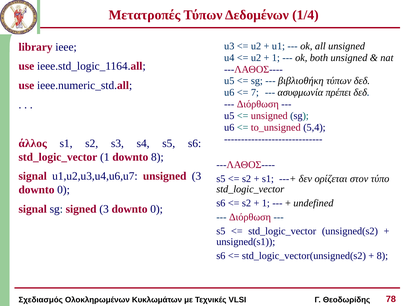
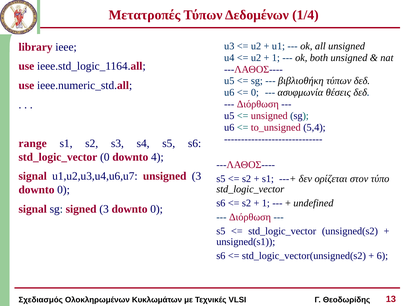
7 at (255, 93): 7 -> 0
πρέπει: πρέπει -> θέσεις
άλλος: άλλος -> range
std_logic_vector 1: 1 -> 0
downto 8: 8 -> 4
8 at (382, 256): 8 -> 6
78: 78 -> 13
